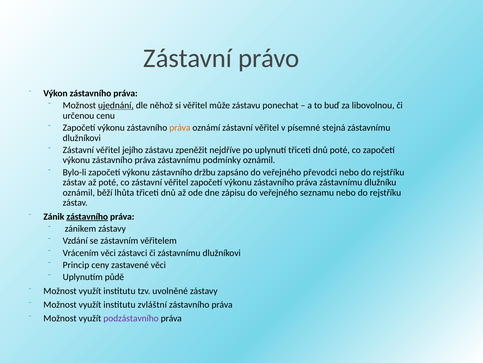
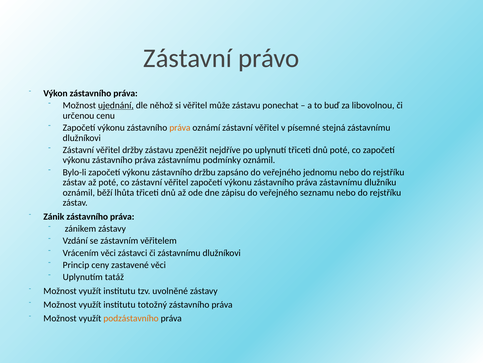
jejího: jejího -> držby
převodci: převodci -> jednomu
zástavního at (87, 216) underline: present -> none
půdě: půdě -> tatáž
zvláštní: zvláštní -> totožný
podzástavního colour: purple -> orange
